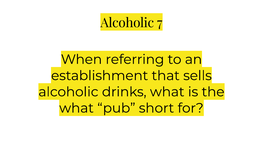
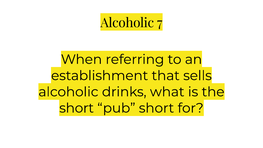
what at (77, 108): what -> short
